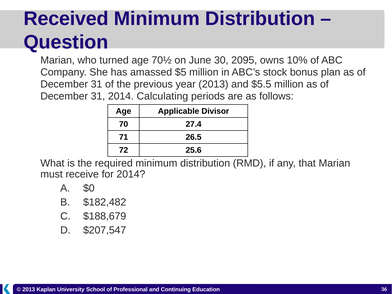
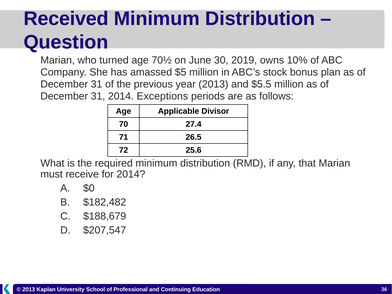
2095: 2095 -> 2019
Calculating: Calculating -> Exceptions
